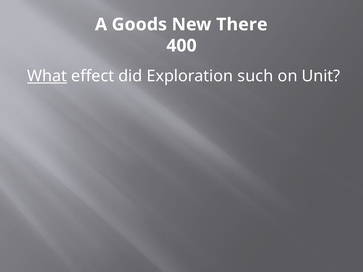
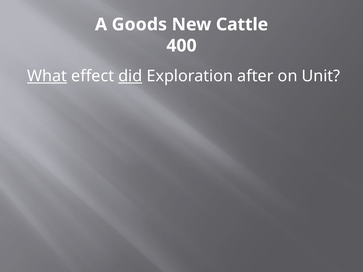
There: There -> Cattle
did underline: none -> present
such: such -> after
